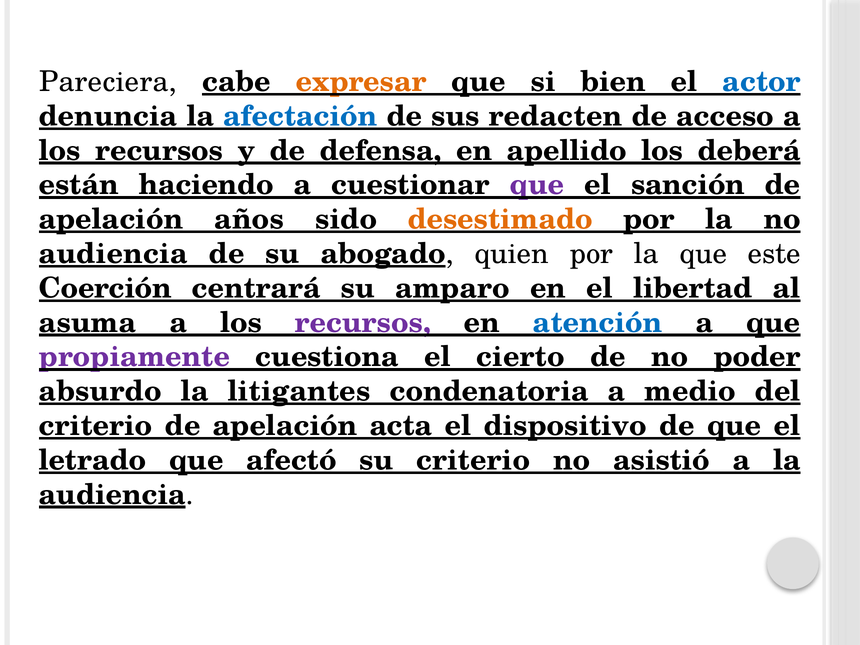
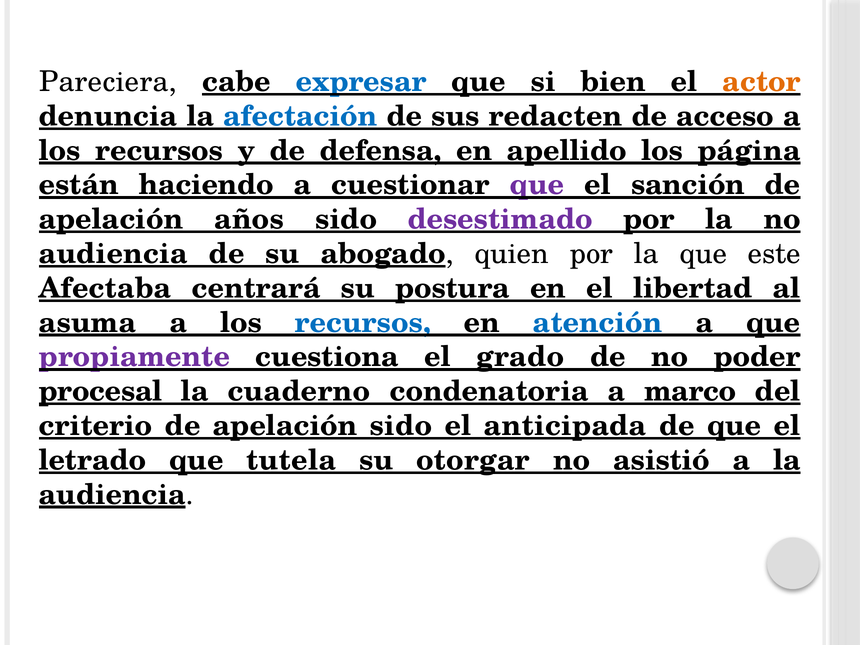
expresar colour: orange -> blue
actor colour: blue -> orange
deberá: deberá -> página
desestimado colour: orange -> purple
Coerción: Coerción -> Afectaba
amparo: amparo -> postura
recursos at (363, 323) colour: purple -> blue
cierto: cierto -> grado
absurdo: absurdo -> procesal
litigantes: litigantes -> cuaderno
medio: medio -> marco
apelación acta: acta -> sido
dispositivo: dispositivo -> anticipada
afectó: afectó -> tutela
su criterio: criterio -> otorgar
